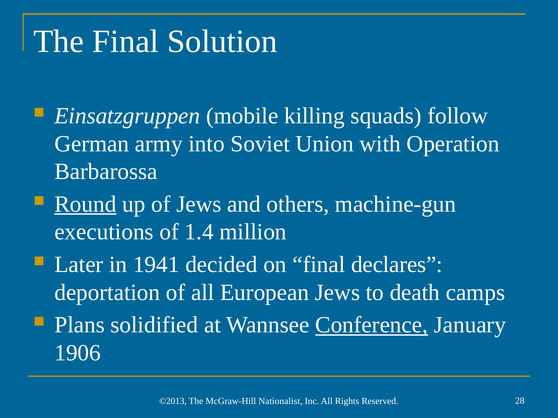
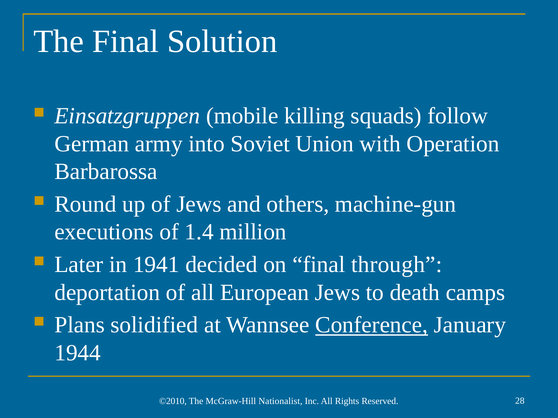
Round underline: present -> none
declares: declares -> through
1906: 1906 -> 1944
©2013: ©2013 -> ©2010
